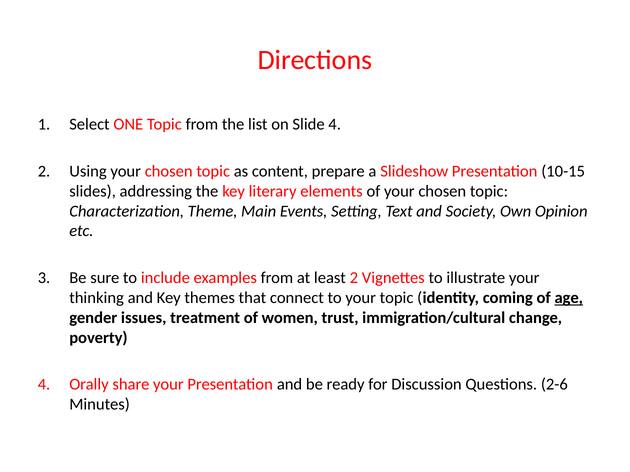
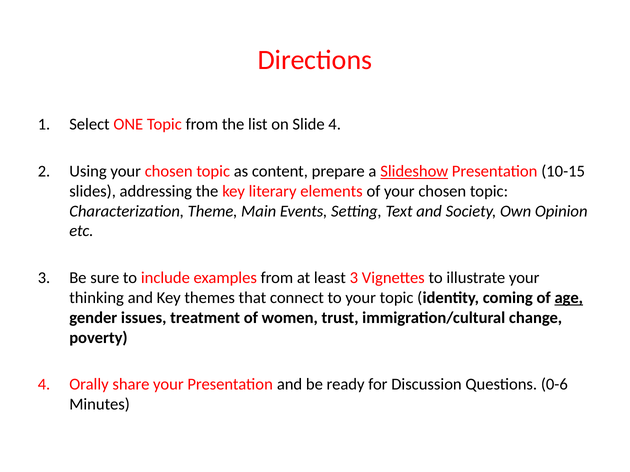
Slideshow underline: none -> present
least 2: 2 -> 3
2-6: 2-6 -> 0-6
